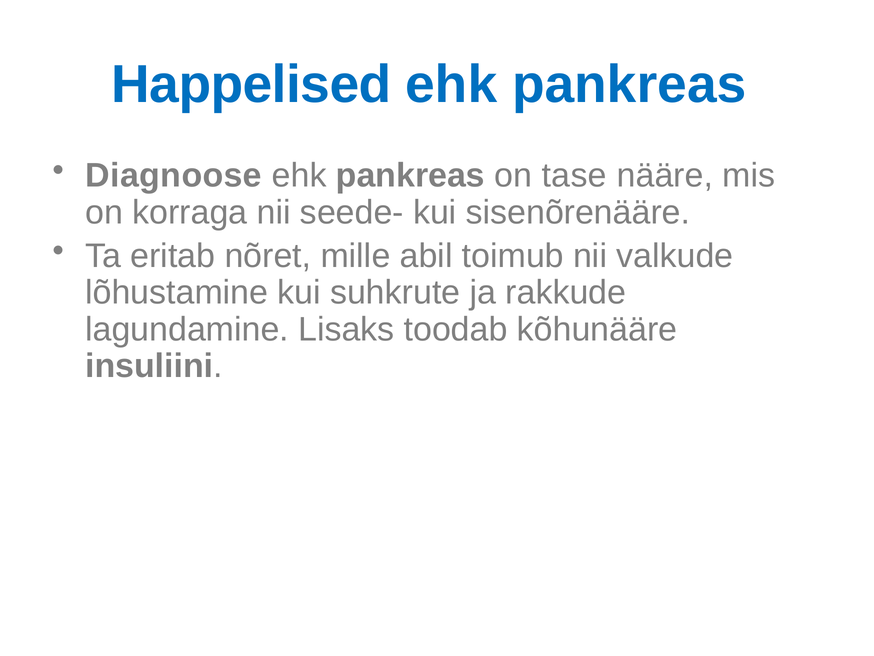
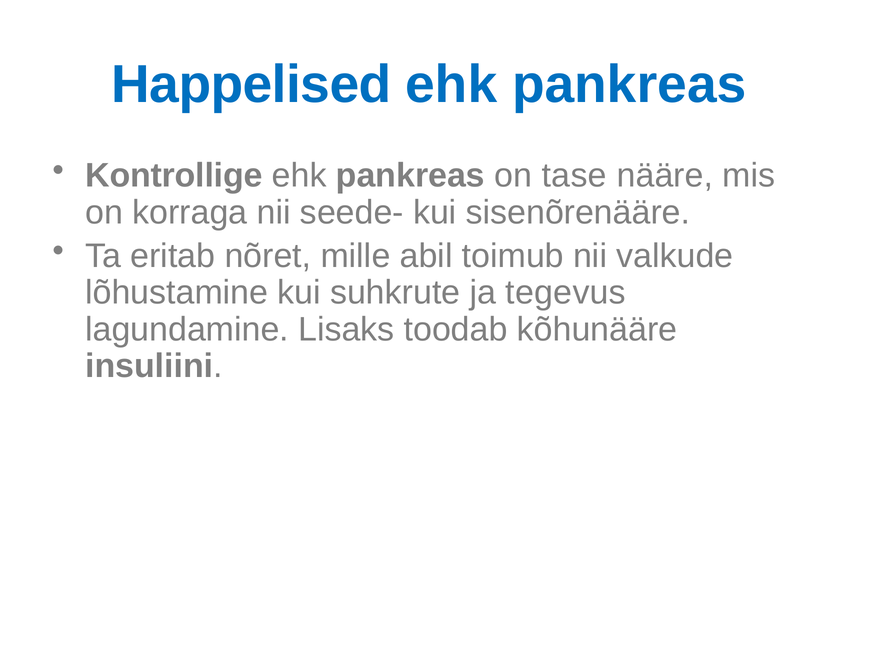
Diagnoose: Diagnoose -> Kontrollige
rakkude: rakkude -> tegevus
